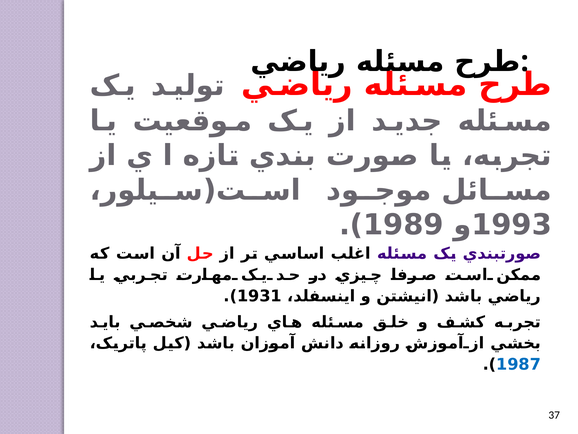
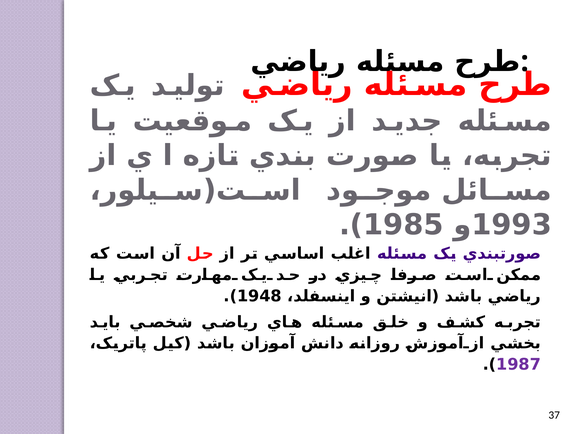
1989: 1989 -> 1985
1931: 1931 -> 1948
1987 colour: blue -> purple
